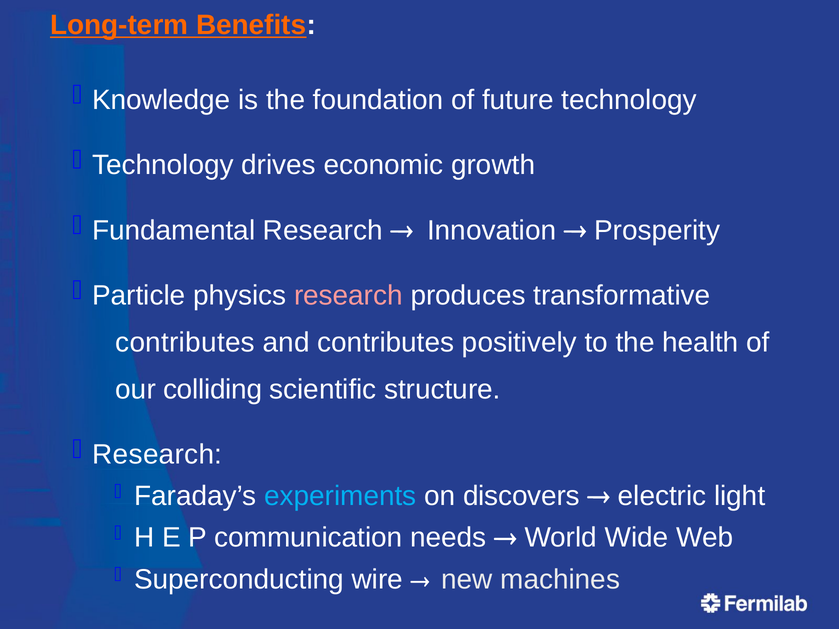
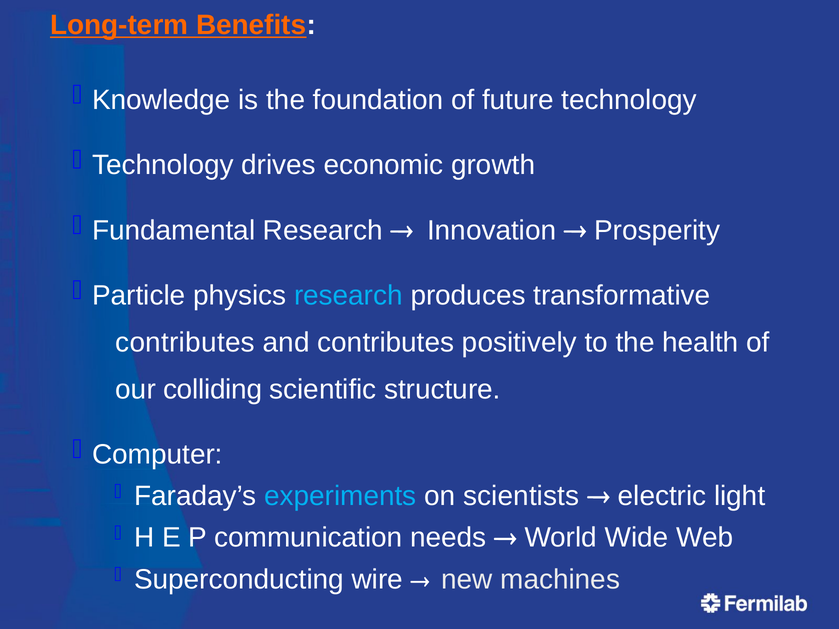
research at (348, 296) colour: pink -> light blue
Research at (157, 455): Research -> Computer
discovers: discovers -> scientists
